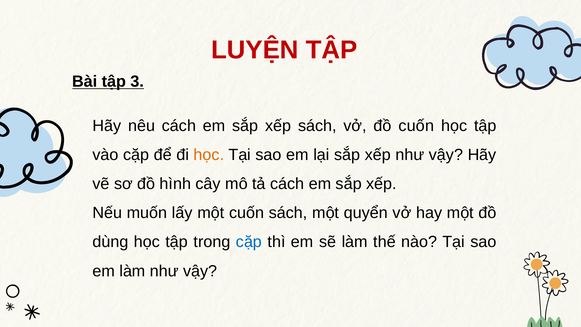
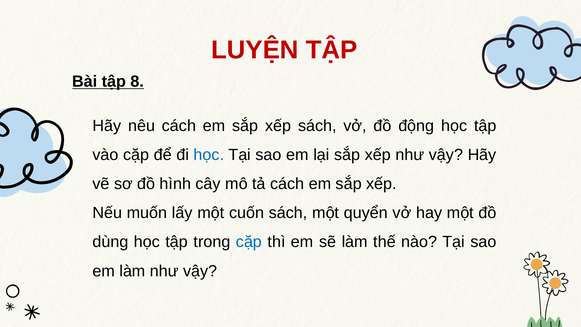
3: 3 -> 8
đồ cuốn: cuốn -> động
học at (209, 155) colour: orange -> blue
